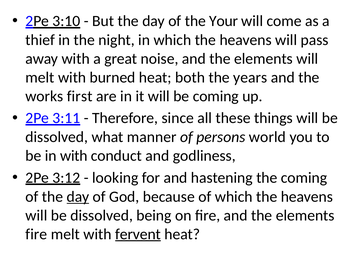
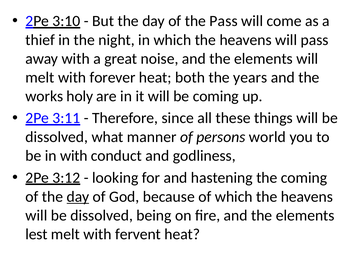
the Your: Your -> Pass
burned: burned -> forever
first: first -> holy
fire at (36, 234): fire -> lest
fervent underline: present -> none
